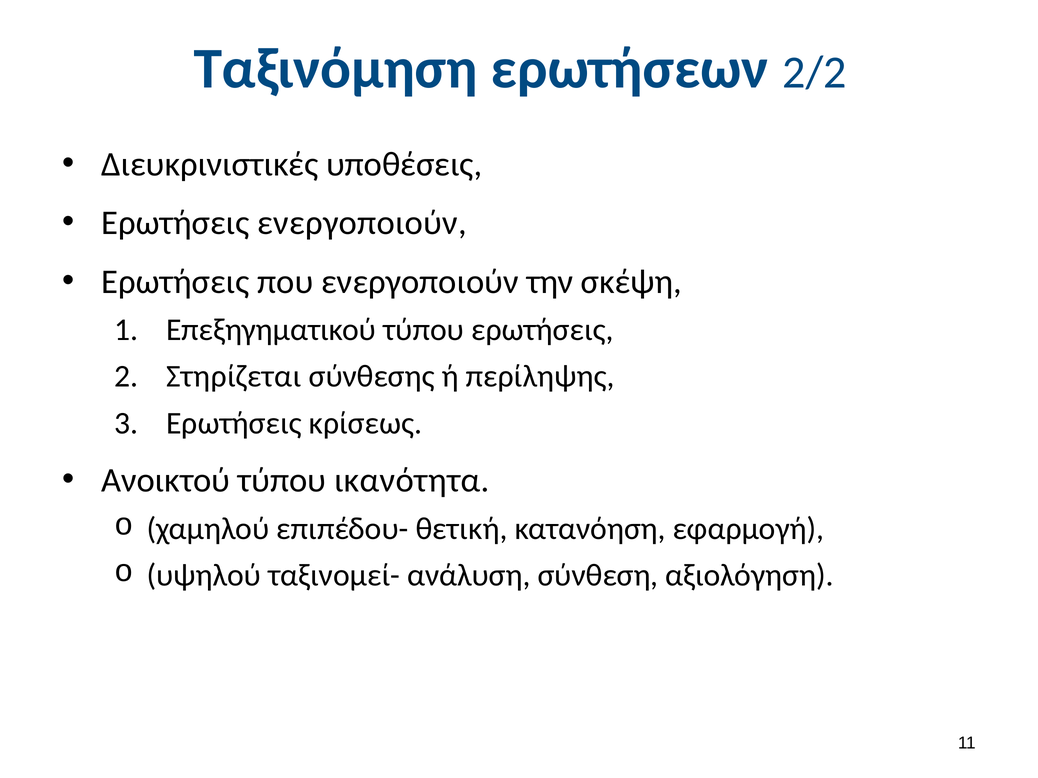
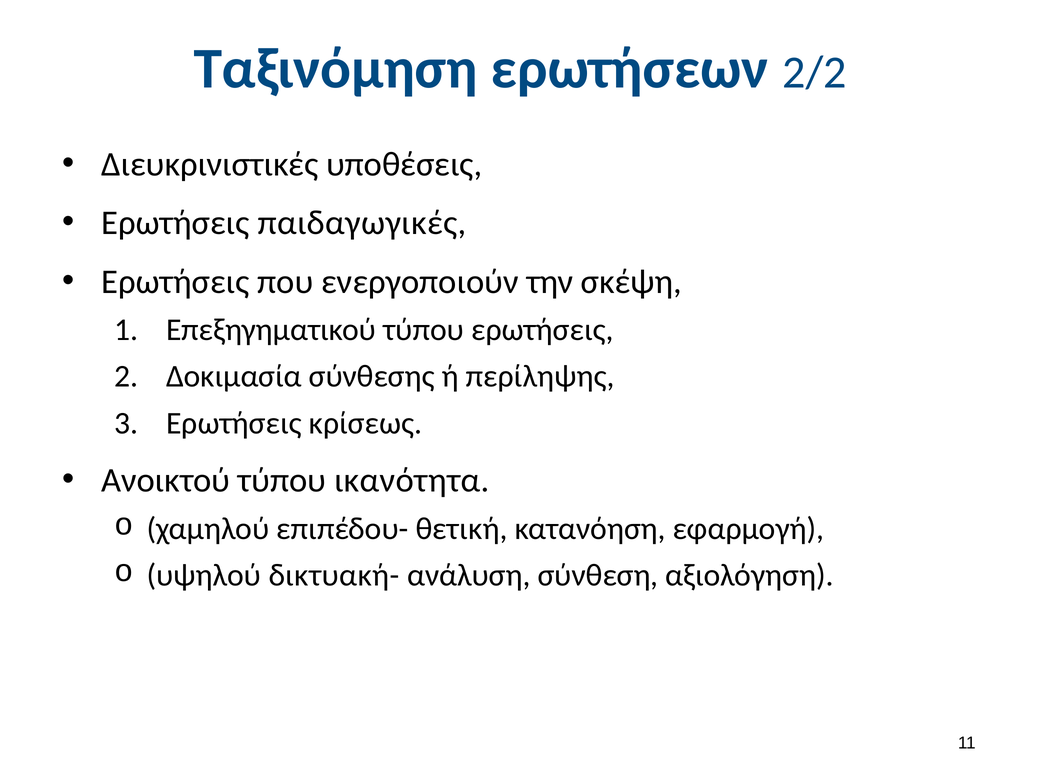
Ερωτήσεις ενεργοποιούν: ενεργοποιούν -> παιδαγωγικές
Στηρίζεται: Στηρίζεται -> Δοκιμασία
ταξινομεί-: ταξινομεί- -> δικτυακή-
